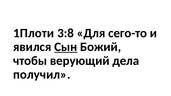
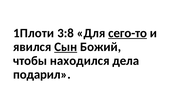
сего-то underline: none -> present
верующий: верующий -> находился
получил: получил -> подарил
